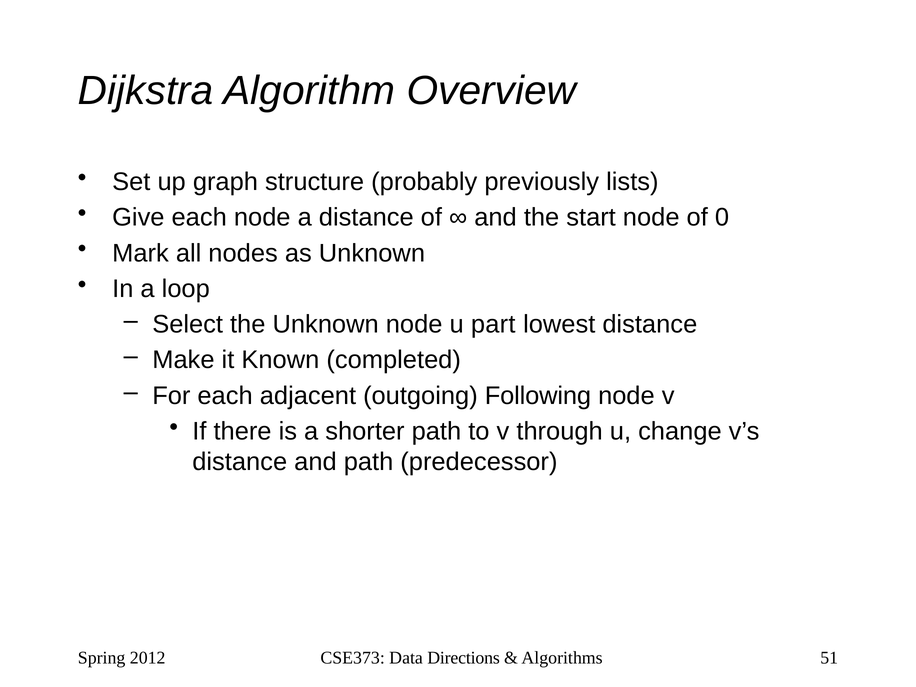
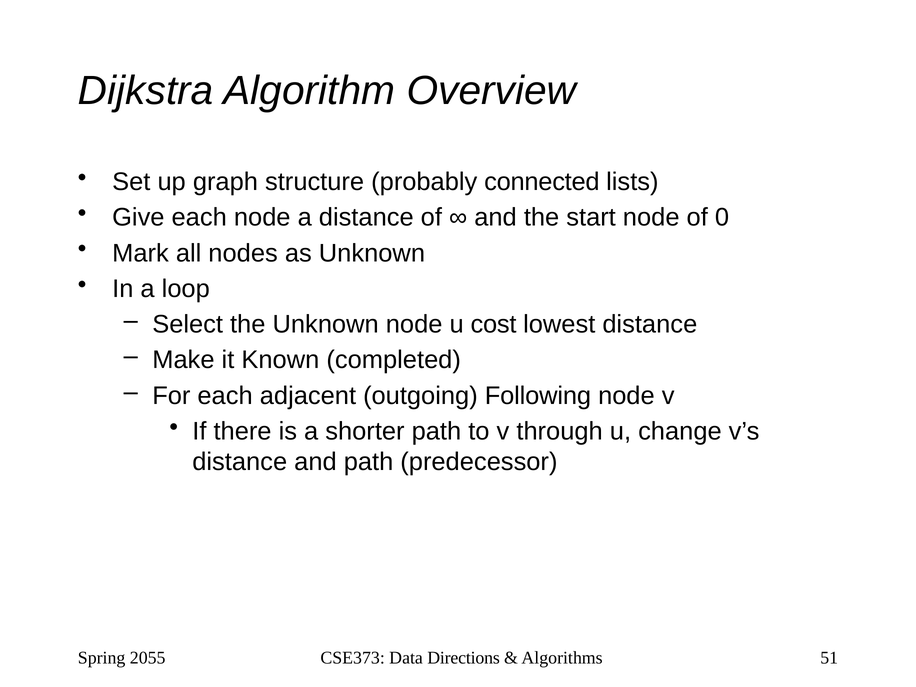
previously: previously -> connected
part: part -> cost
2012: 2012 -> 2055
